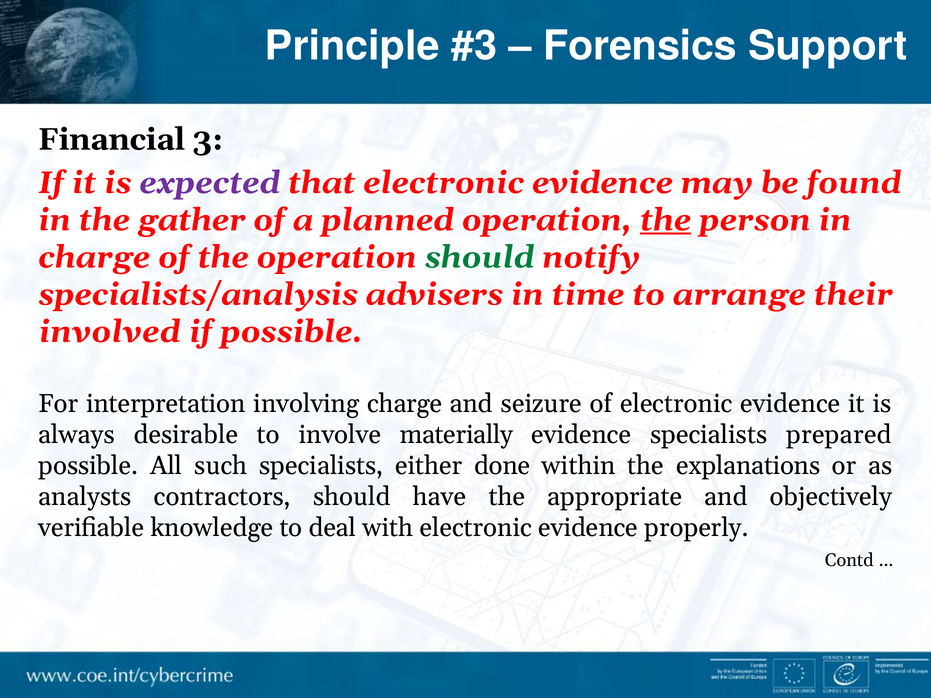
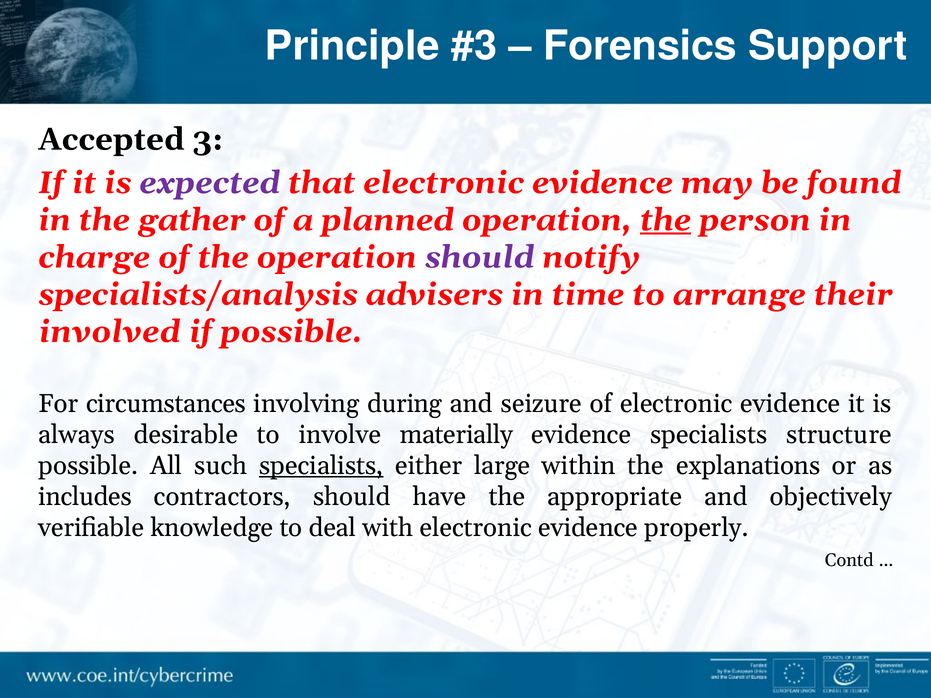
Financial: Financial -> Accepted
should at (479, 257) colour: green -> purple
interpretation: interpretation -> circumstances
involving charge: charge -> during
prepared: prepared -> structure
specialists at (321, 466) underline: none -> present
done: done -> large
analysts: analysts -> includes
